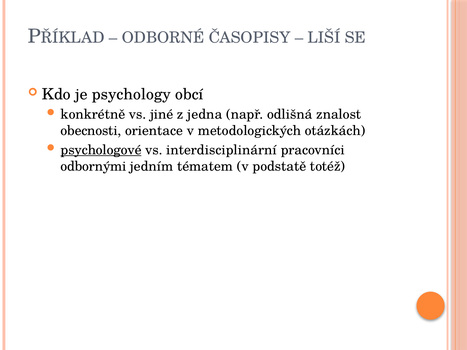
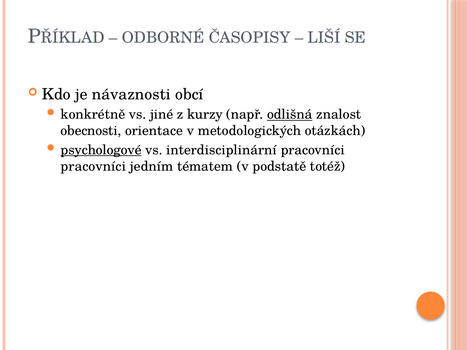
psychology: psychology -> návaznosti
jedna: jedna -> kurzy
odlišná underline: none -> present
odbornými at (93, 166): odbornými -> pracovníci
